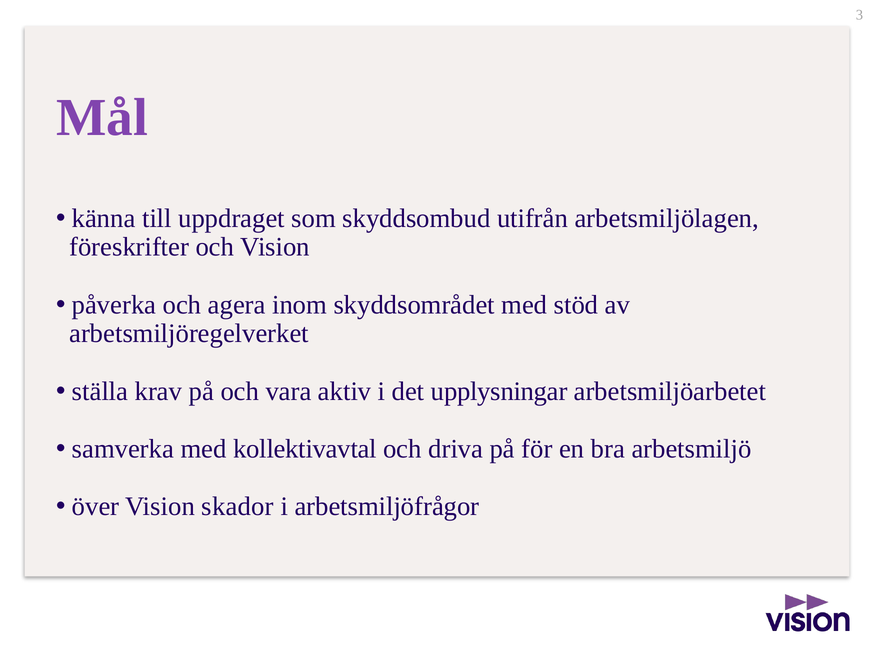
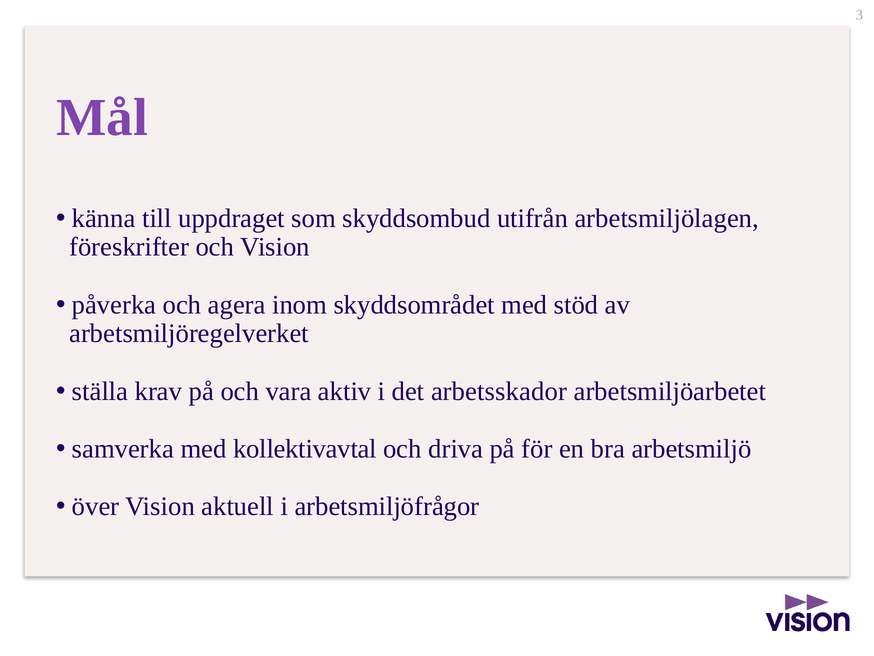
upplysningar: upplysningar -> arbetsskador
skador: skador -> aktuell
